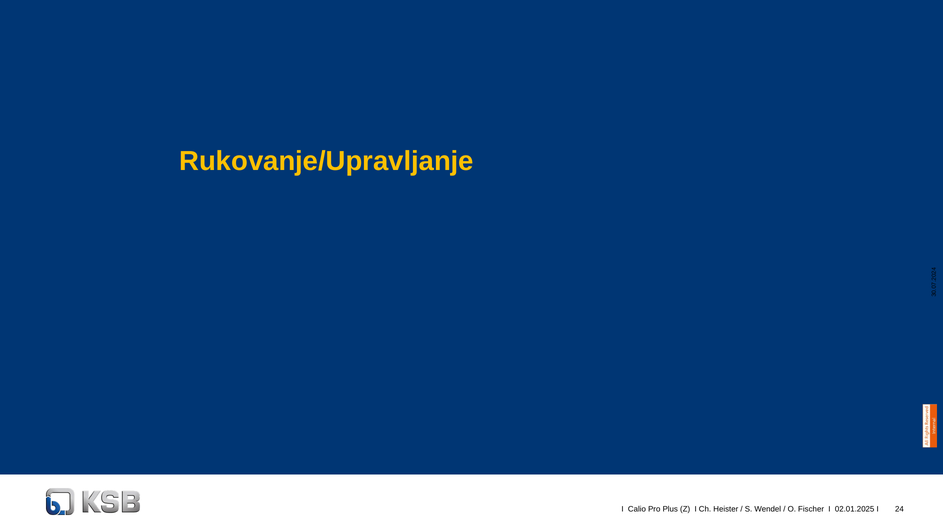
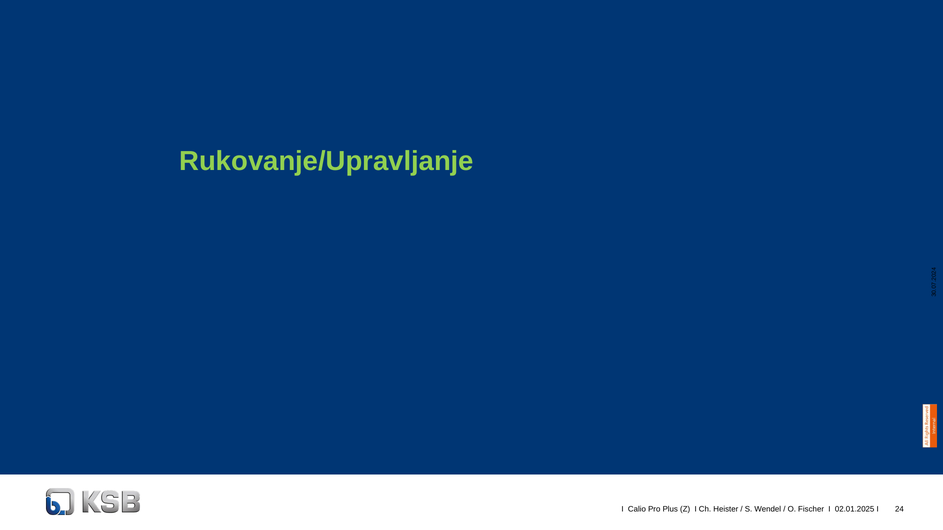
Rukovanje/Upravljanje colour: yellow -> light green
